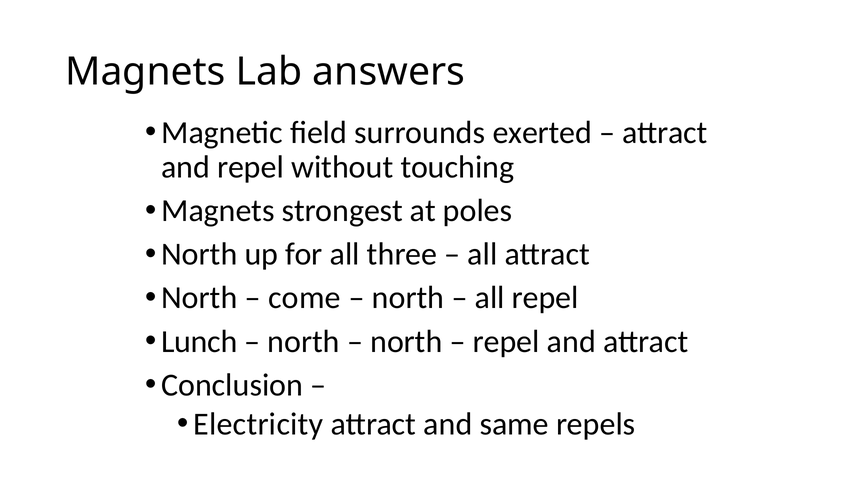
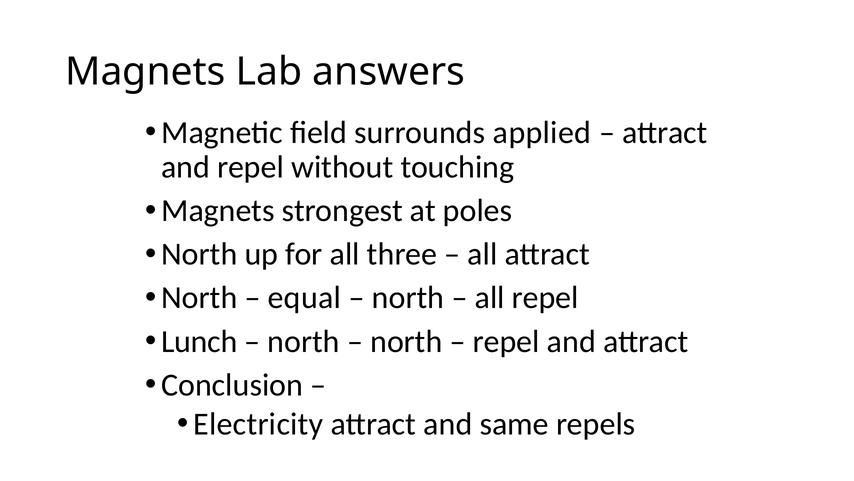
exerted: exerted -> applied
come: come -> equal
